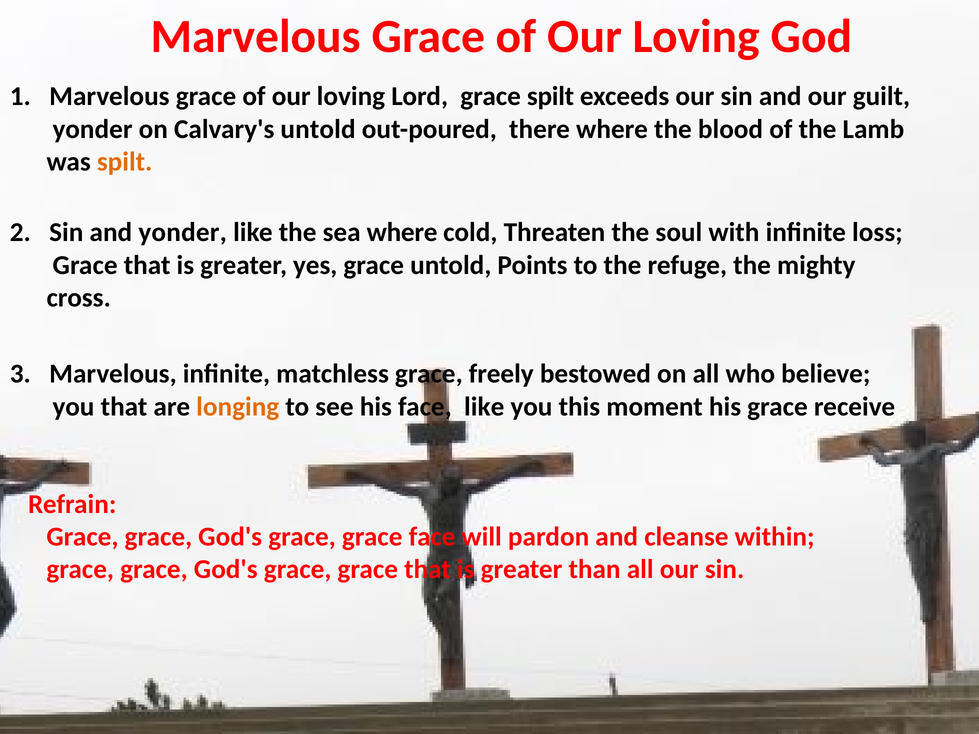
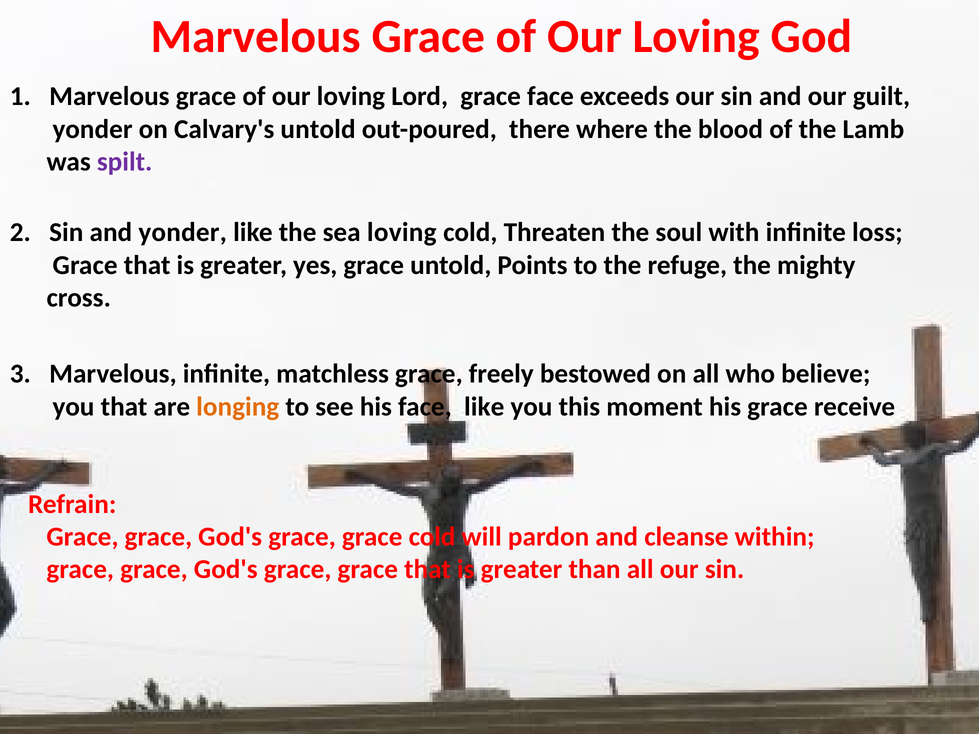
grace spilt: spilt -> face
spilt at (125, 162) colour: orange -> purple
sea where: where -> loving
grace face: face -> cold
